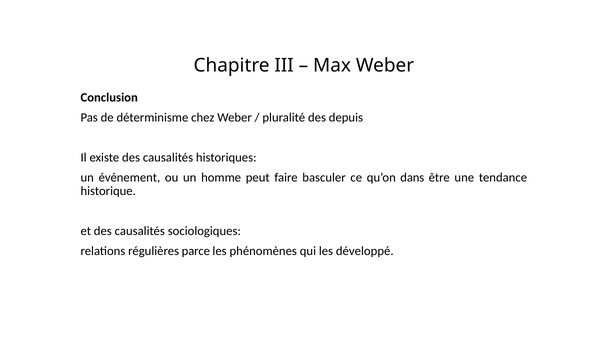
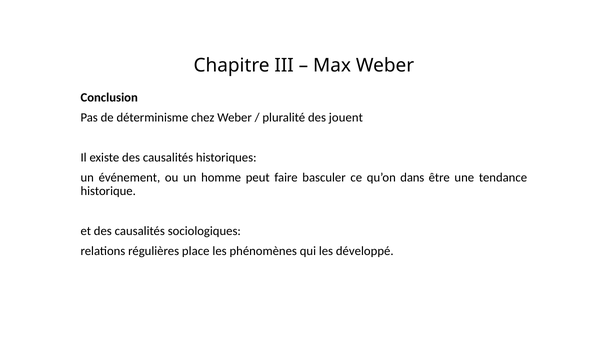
depuis: depuis -> jouent
parce: parce -> place
